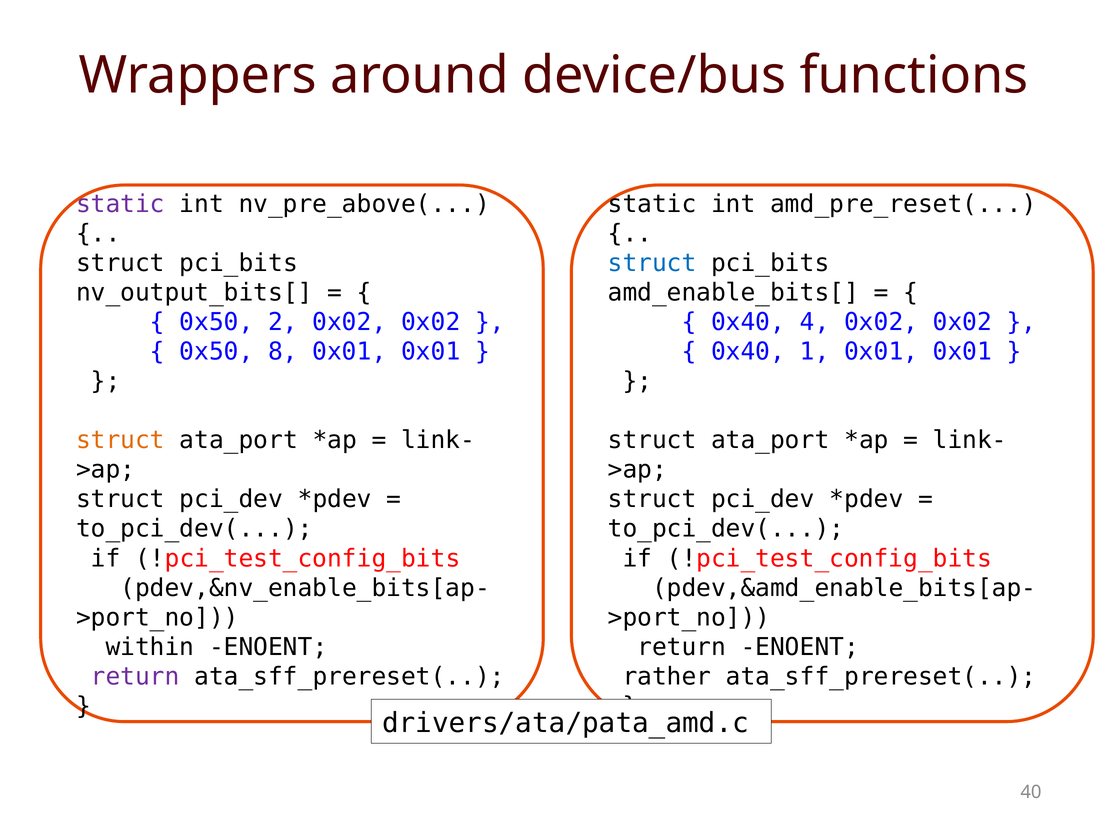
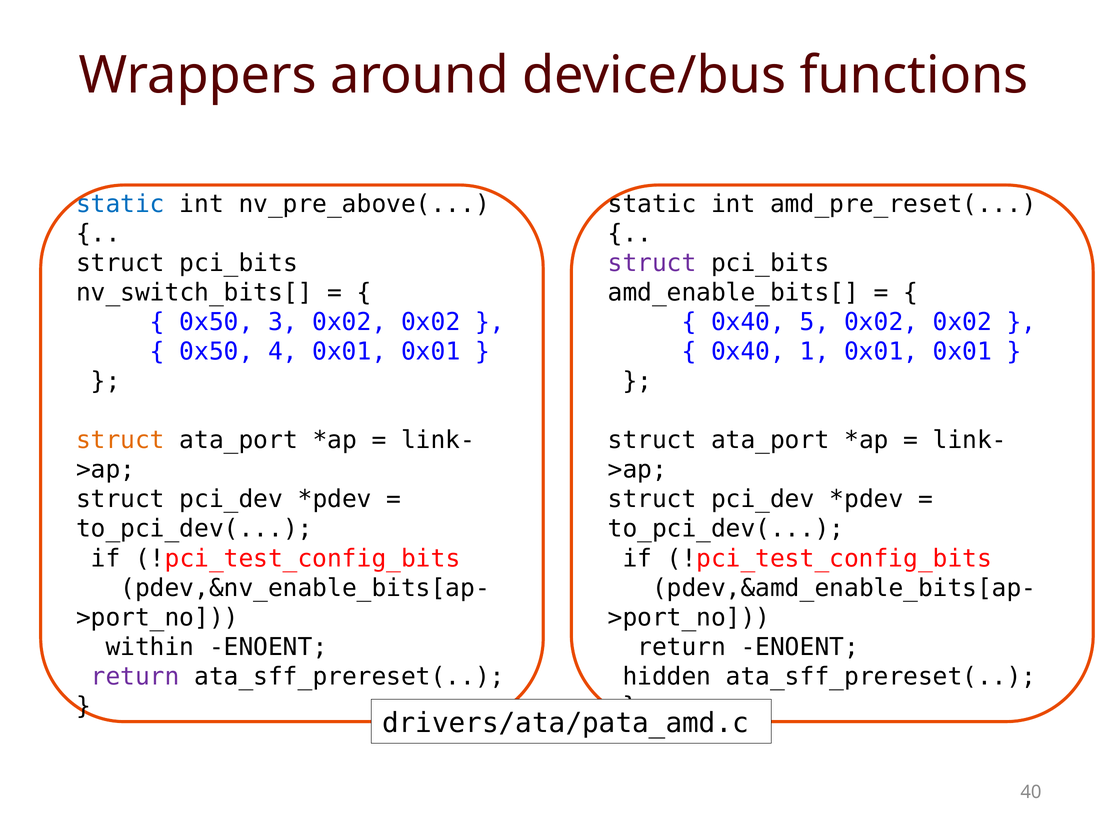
static at (120, 204) colour: purple -> blue
struct at (652, 263) colour: blue -> purple
nv_output_bits[: nv_output_bits[ -> nv_switch_bits[
2: 2 -> 3
4: 4 -> 5
8: 8 -> 4
rather: rather -> hidden
